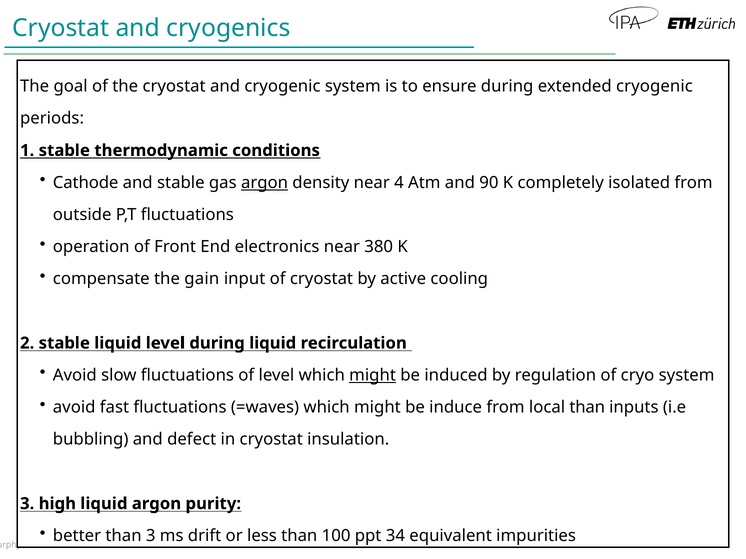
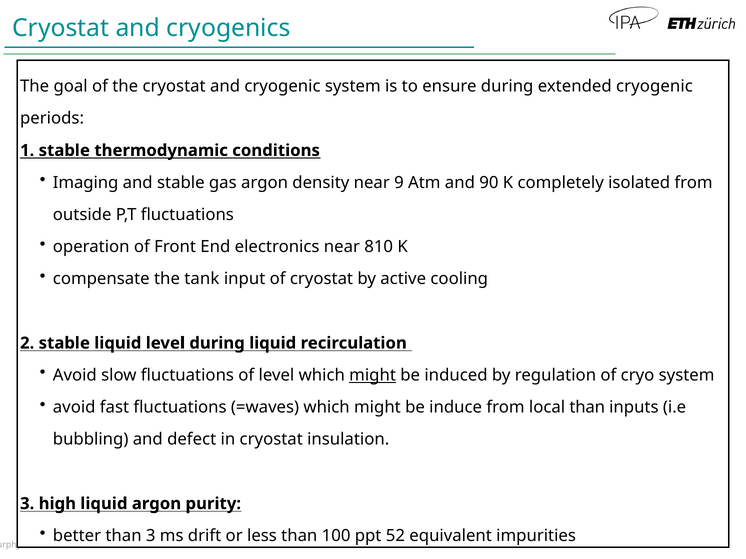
Cathode: Cathode -> Imaging
argon at (265, 183) underline: present -> none
4: 4 -> 9
380: 380 -> 810
gain: gain -> tank
34: 34 -> 52
